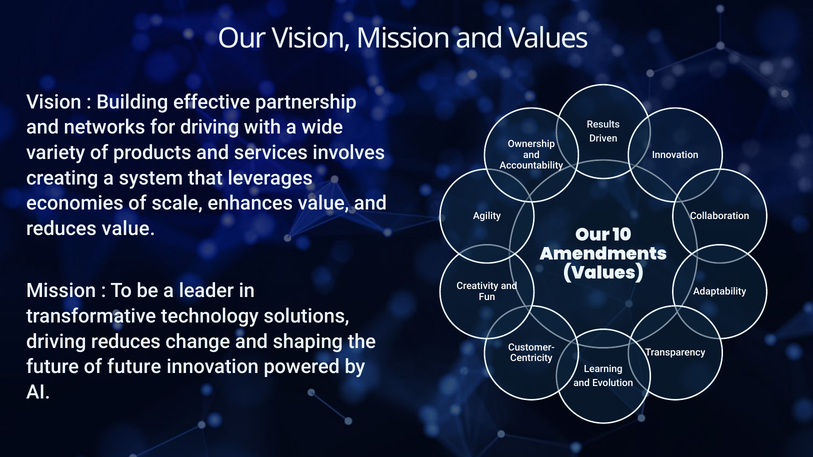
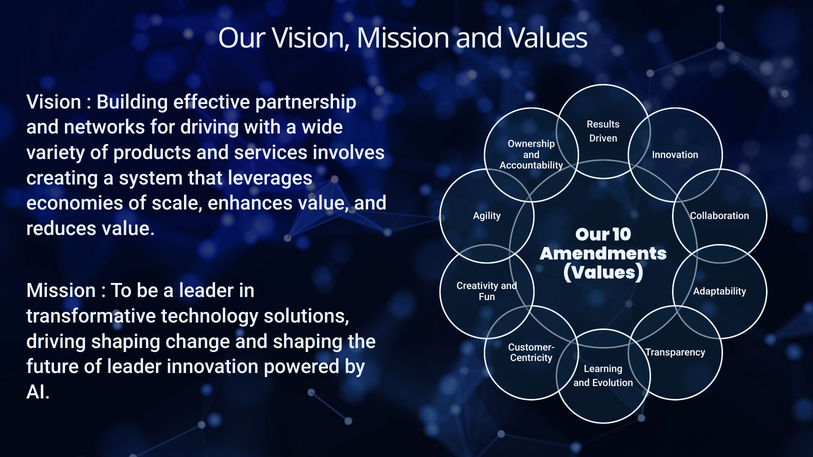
driving reduces: reduces -> shaping
of future: future -> leader
